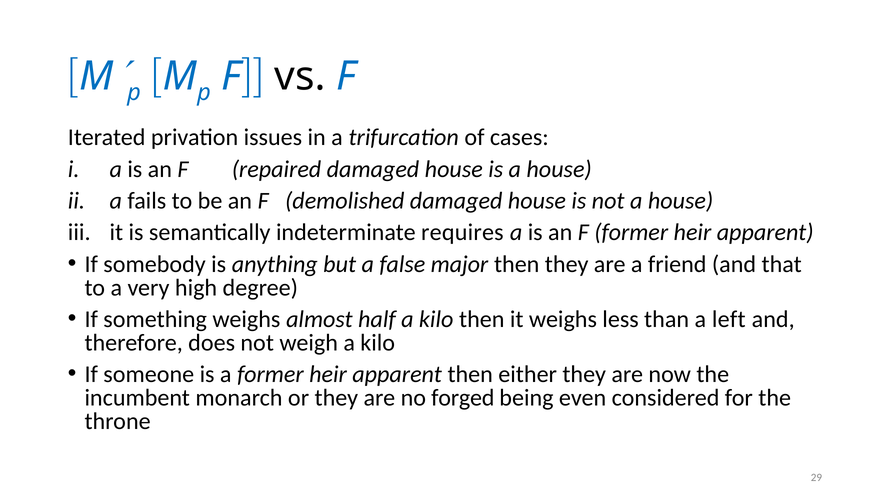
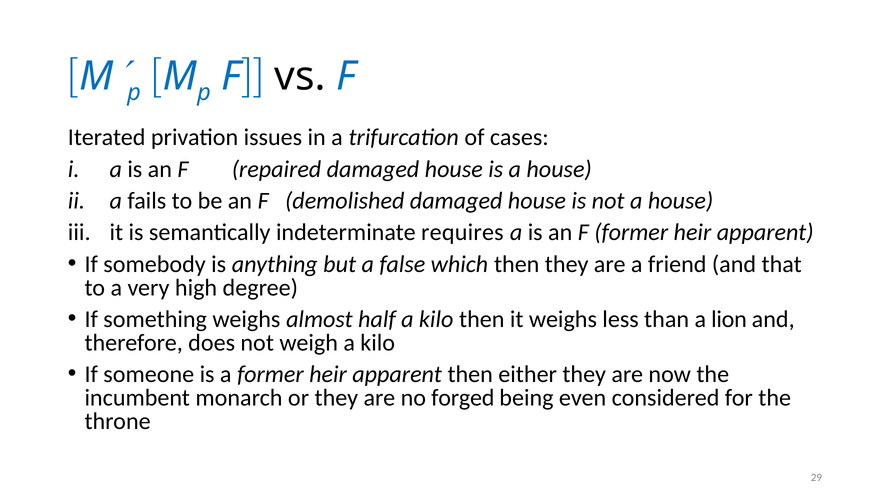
major: major -> which
left: left -> lion
